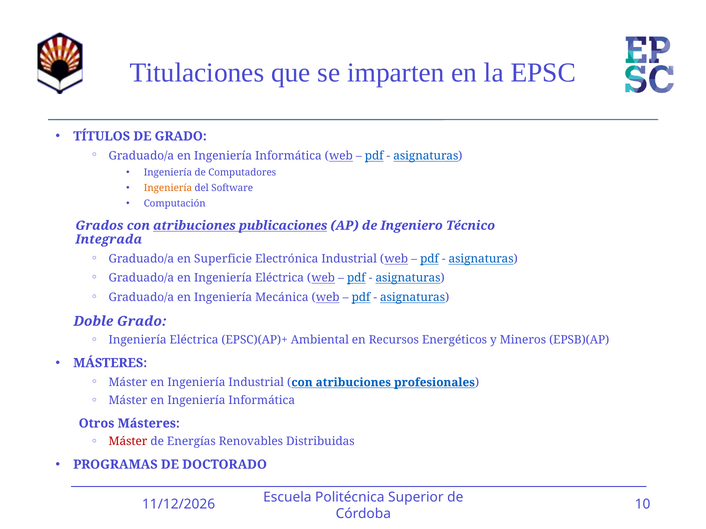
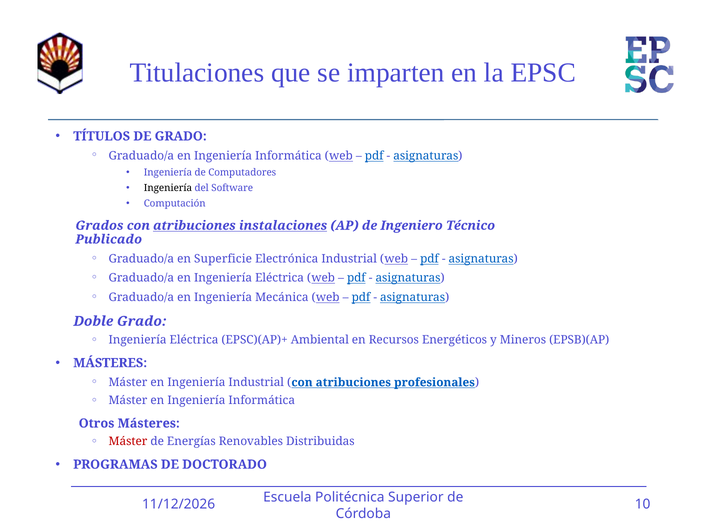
Ingeniería at (168, 188) colour: orange -> black
publicaciones: publicaciones -> instalaciones
Integrada: Integrada -> Publicado
